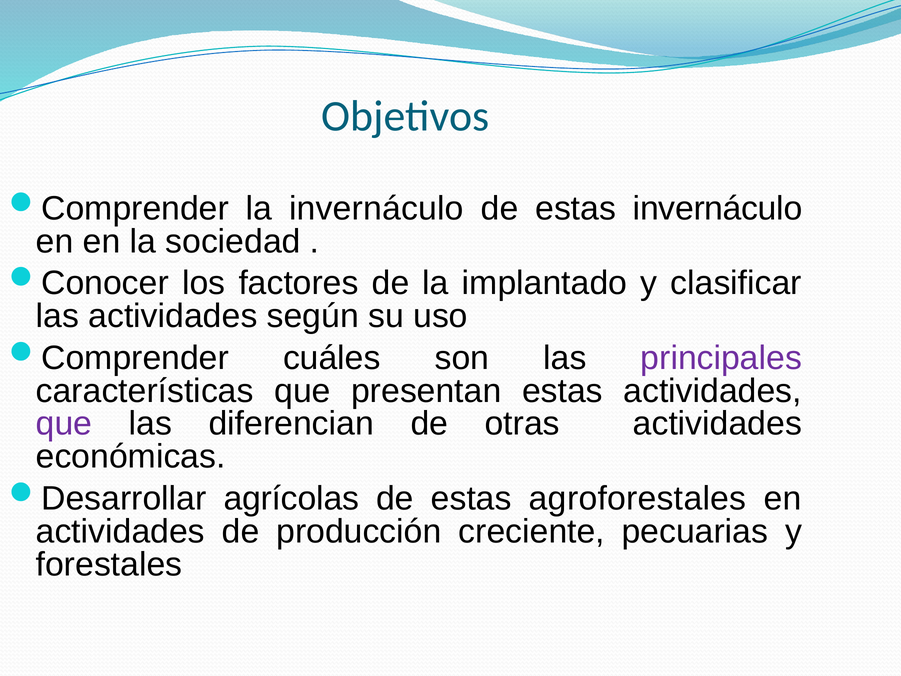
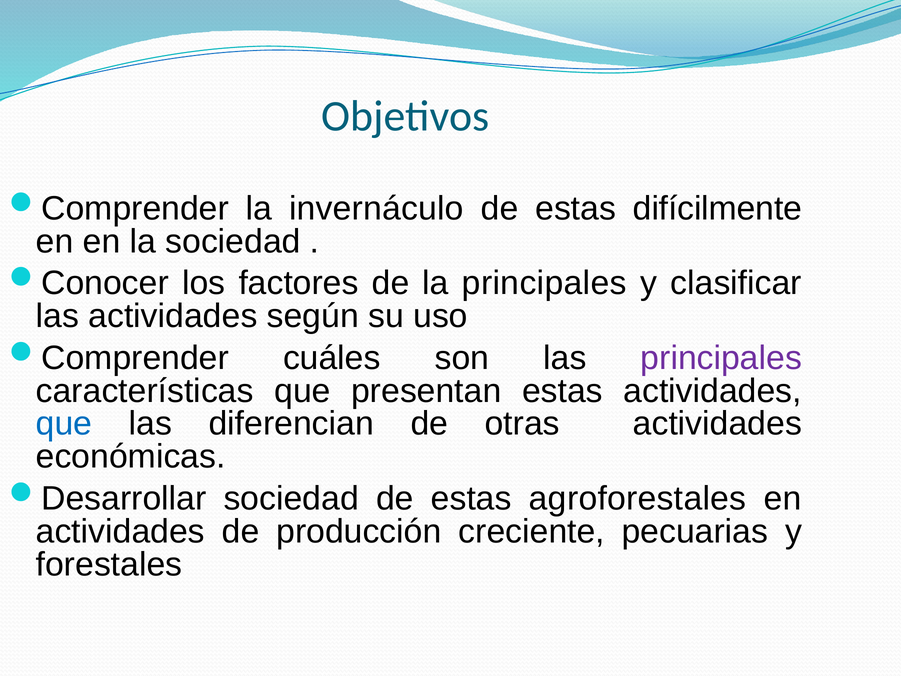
estas invernáculo: invernáculo -> difícilmente
la implantado: implantado -> principales
que at (64, 424) colour: purple -> blue
agrícolas at (291, 498): agrícolas -> sociedad
